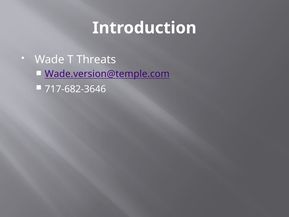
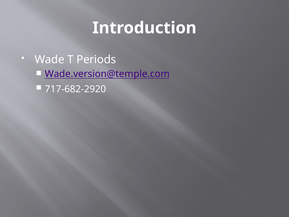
Threats: Threats -> Periods
717-682-3646: 717-682-3646 -> 717-682-2920
